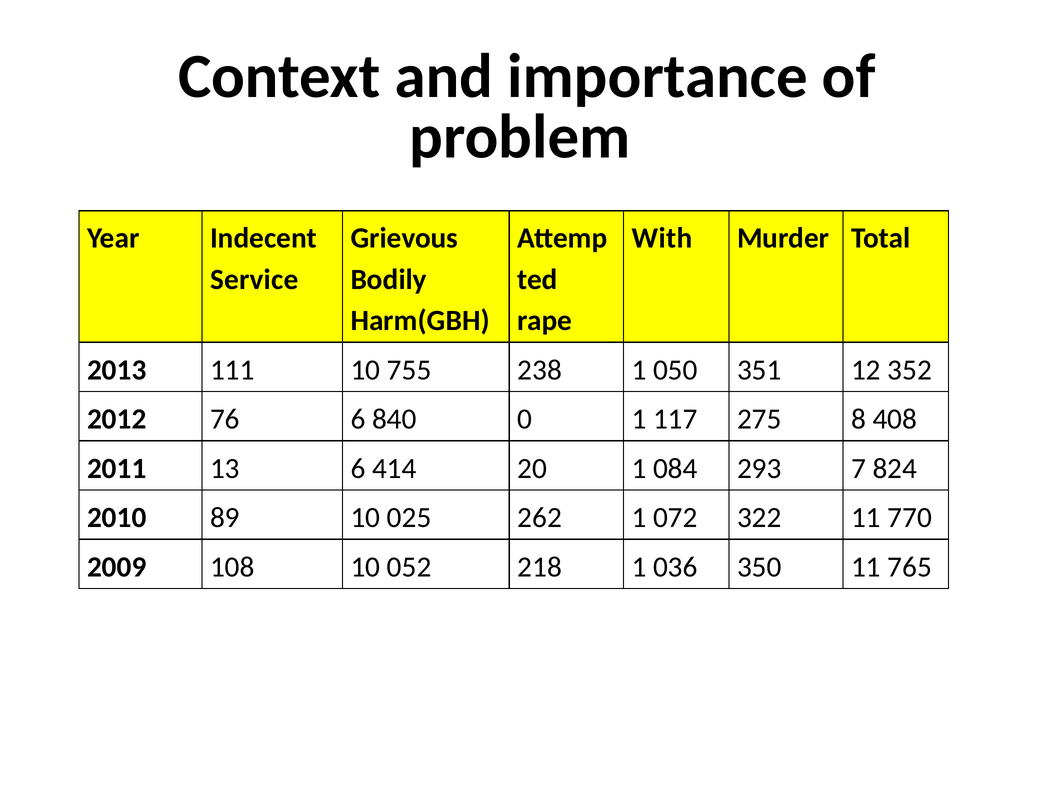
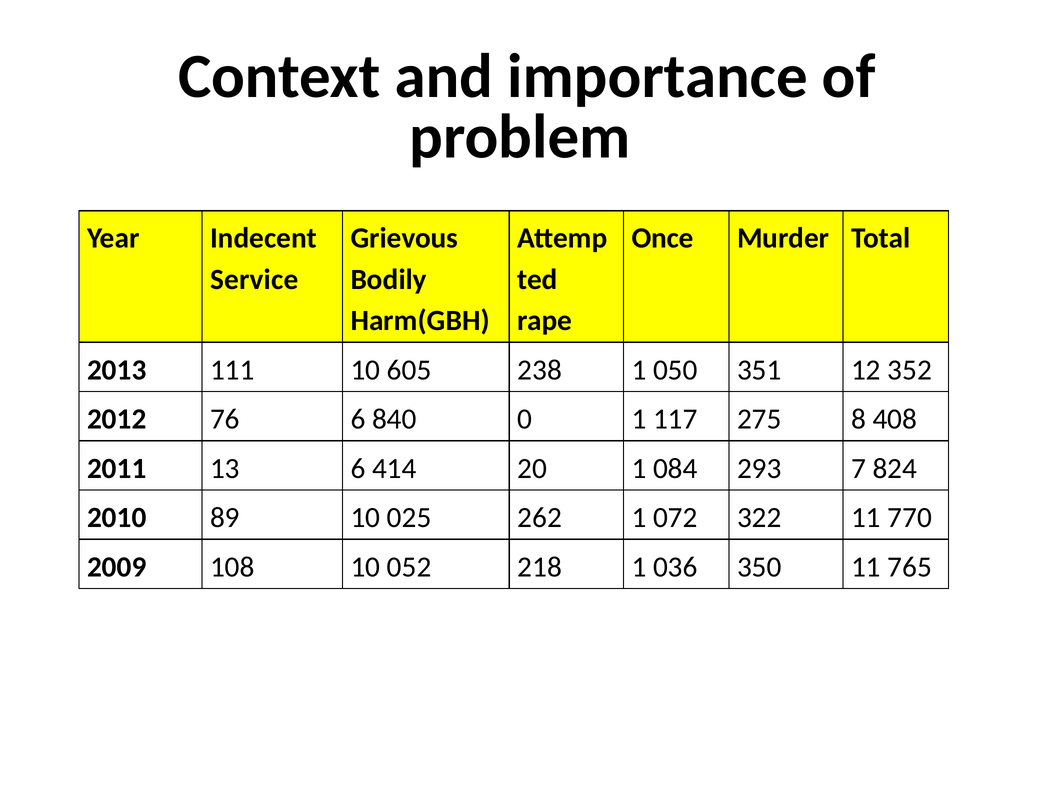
With: With -> Once
755: 755 -> 605
